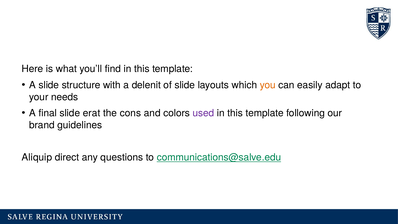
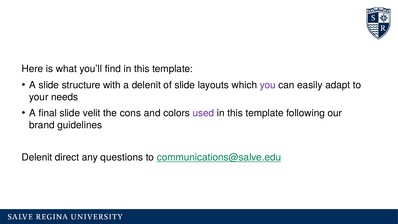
you colour: orange -> purple
erat: erat -> velit
Aliquip at (37, 157): Aliquip -> Delenit
